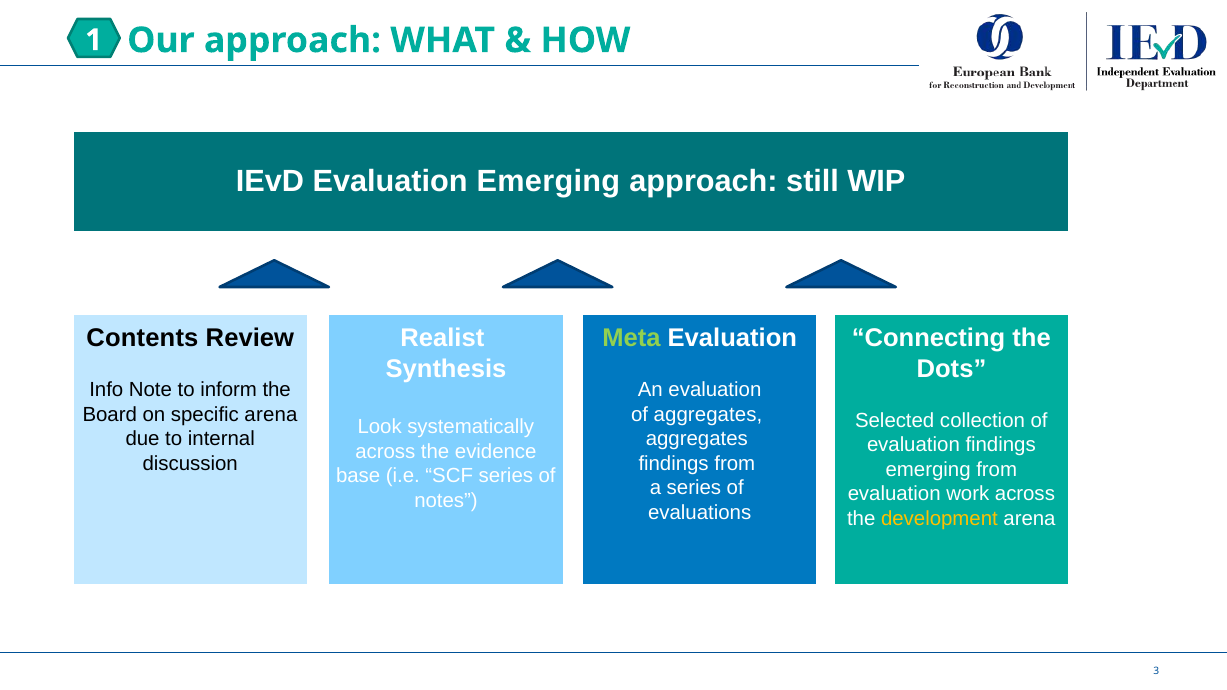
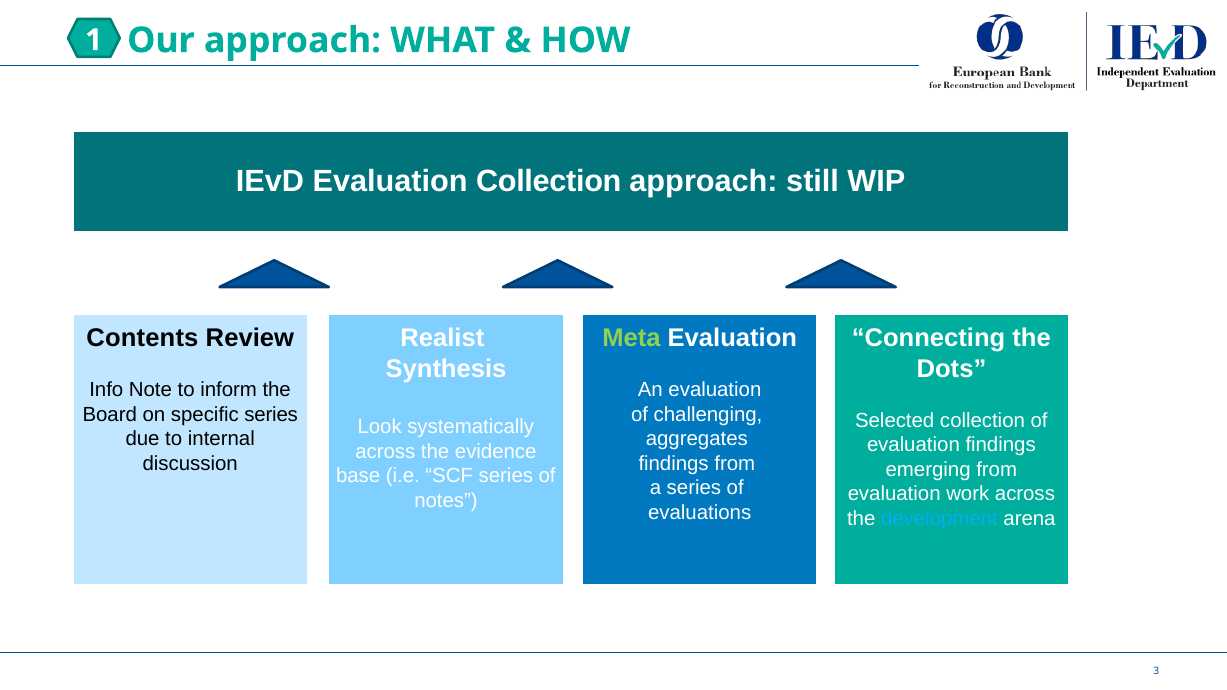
Evaluation Emerging: Emerging -> Collection
of aggregates: aggregates -> challenging
specific arena: arena -> series
development colour: yellow -> light blue
